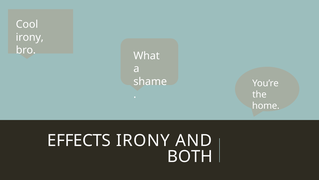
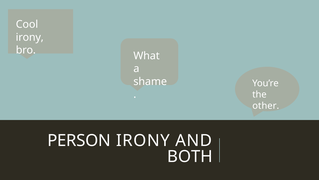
home: home -> other
EFFECTS: EFFECTS -> PERSON
